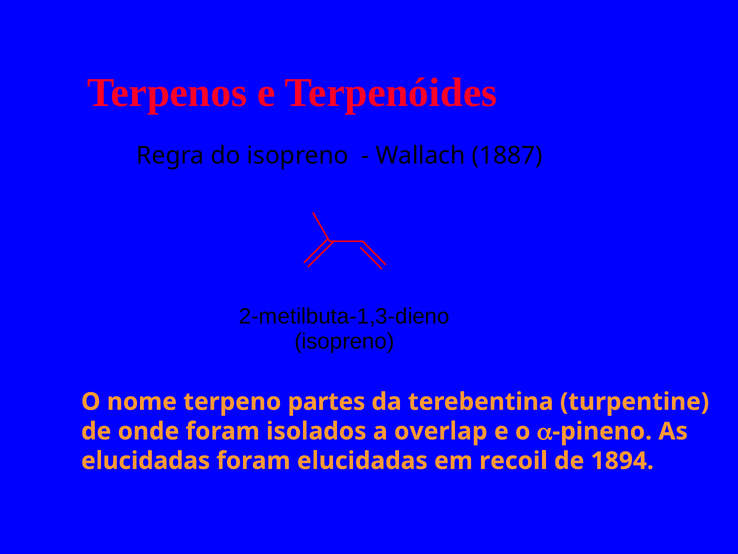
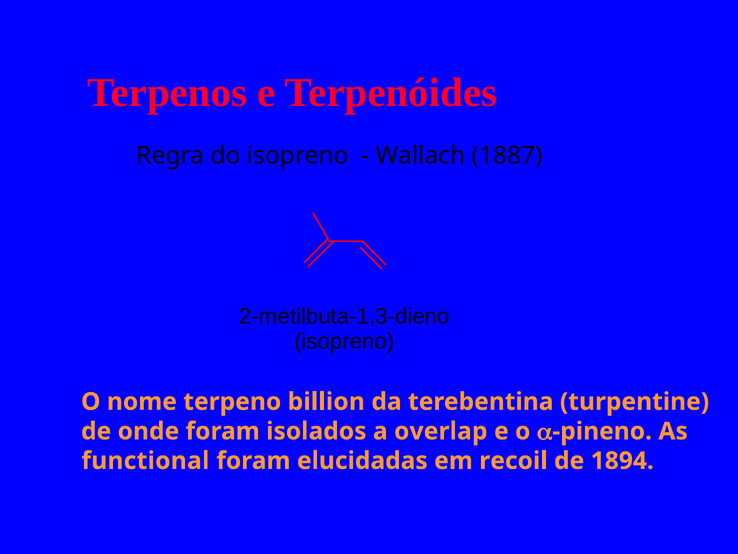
partes: partes -> billion
elucidadas at (146, 460): elucidadas -> functional
